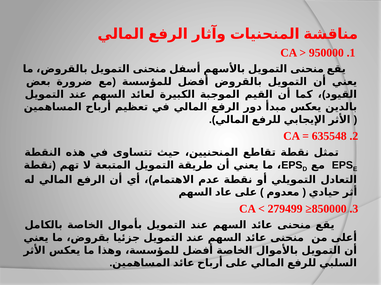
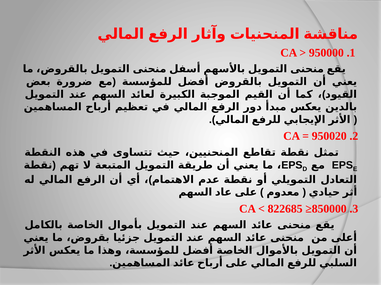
635548: 635548 -> 950020
279499: 279499 -> 822685
